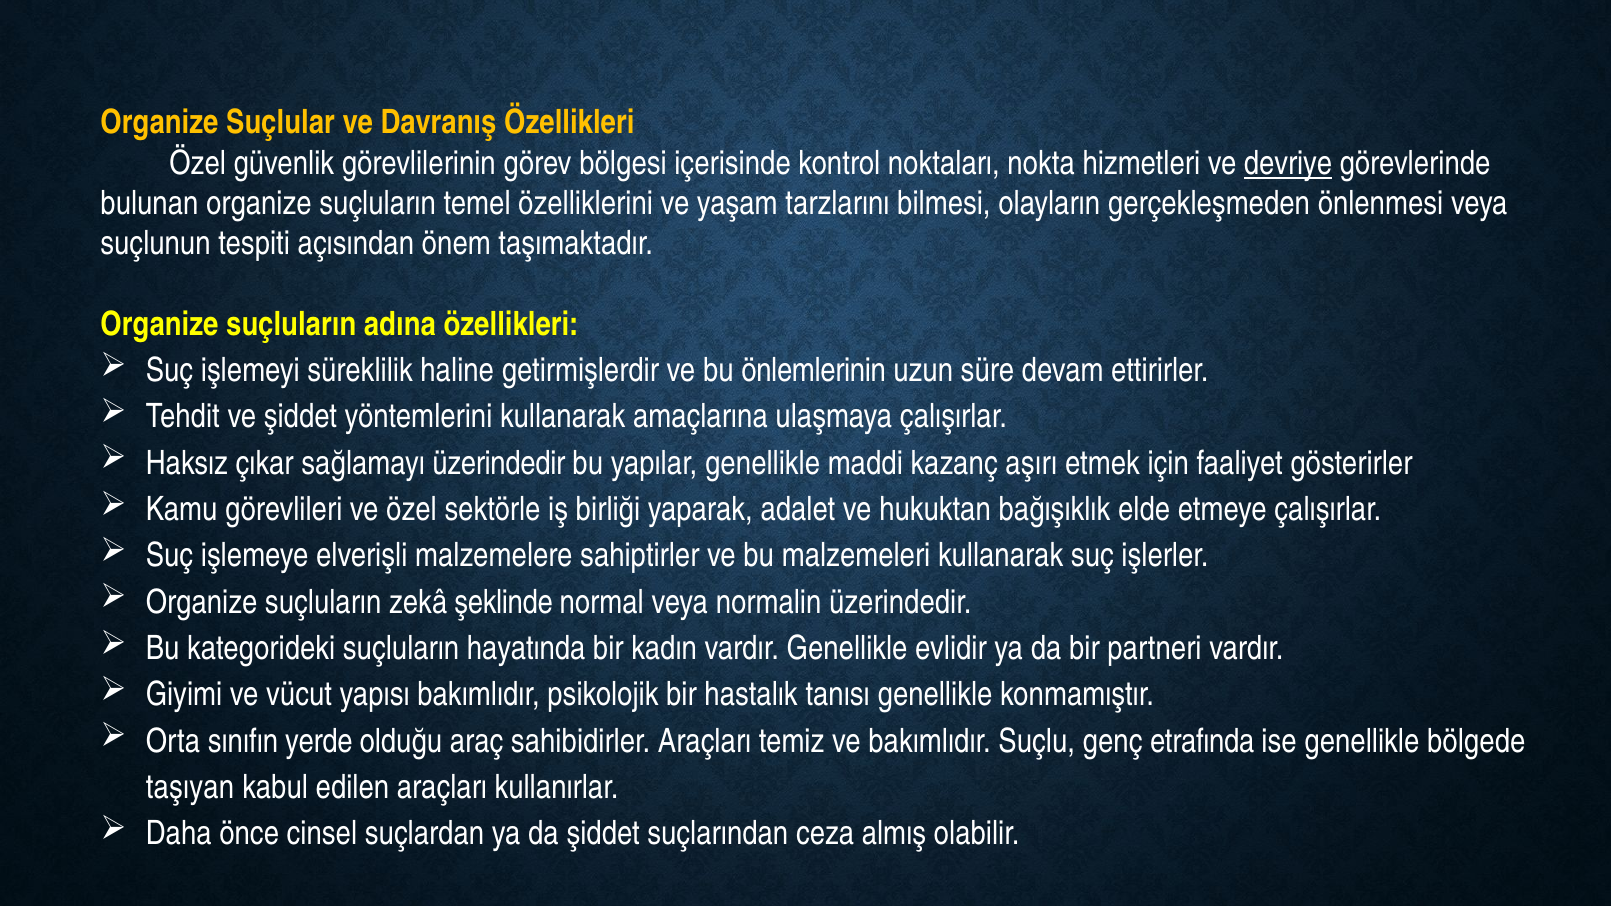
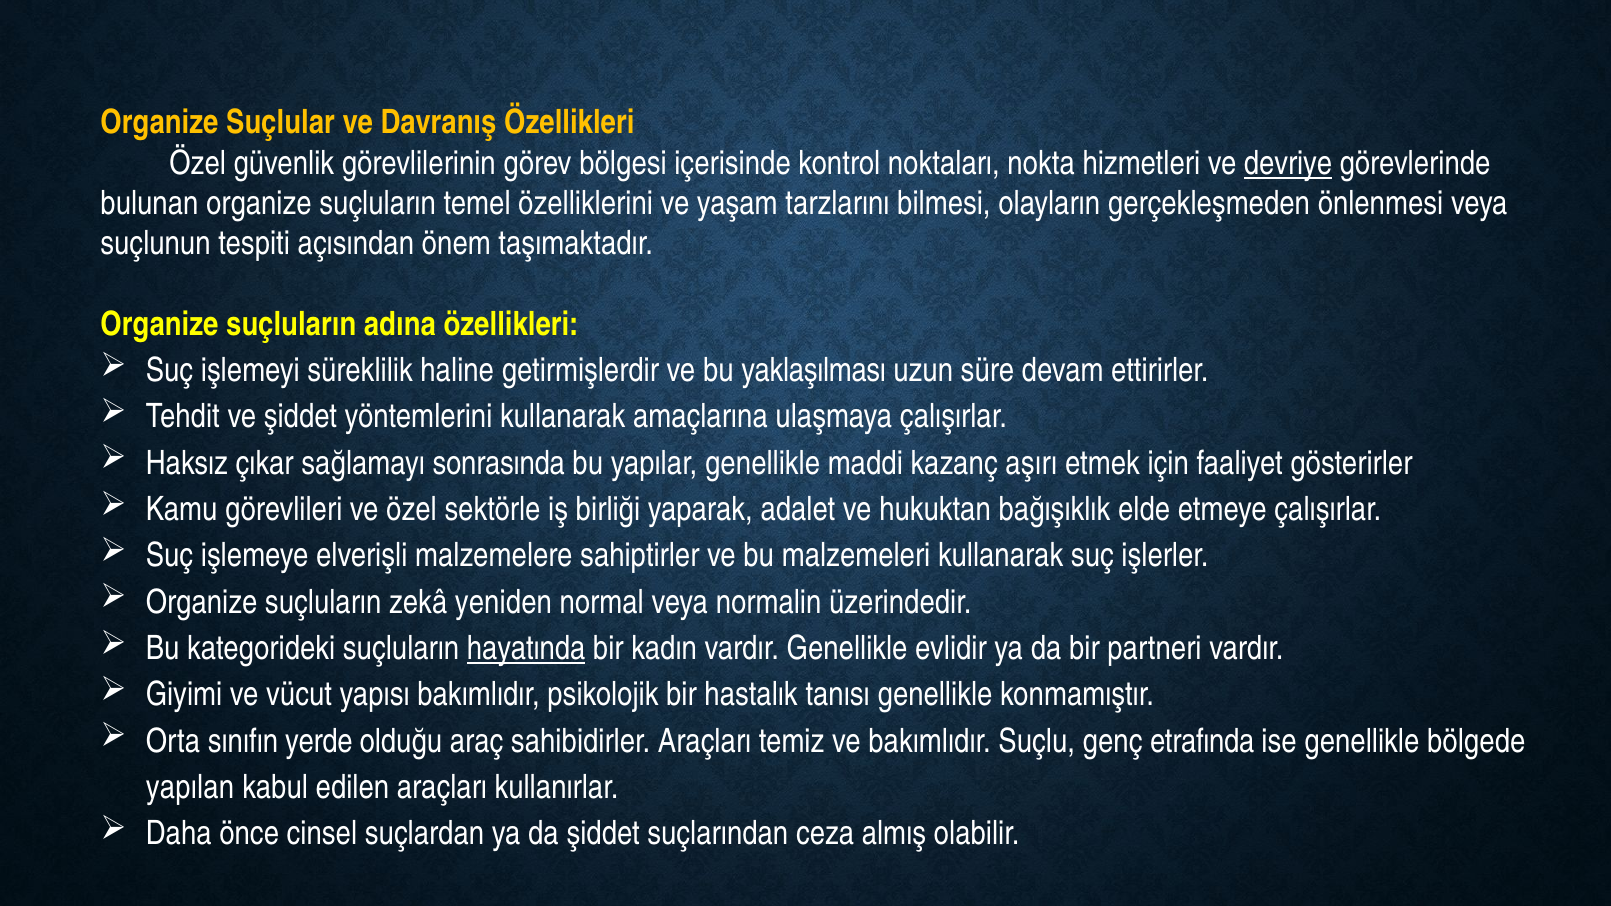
önlemlerinin: önlemlerinin -> yaklaşılması
sağlamayı üzerindedir: üzerindedir -> sonrasında
şeklinde: şeklinde -> yeniden
hayatında underline: none -> present
taşıyan: taşıyan -> yapılan
